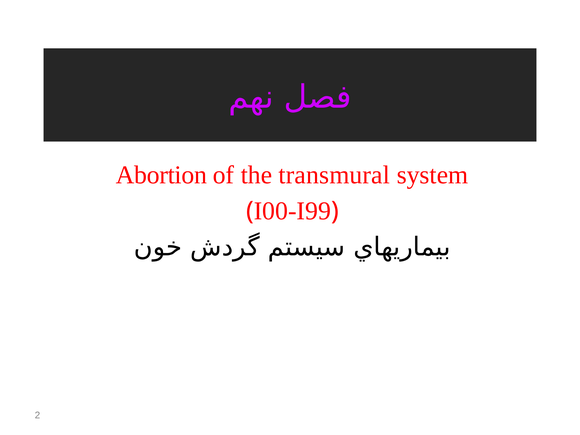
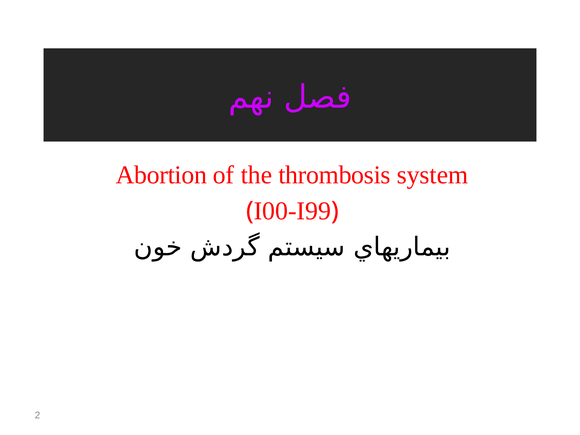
transmural: transmural -> thrombosis
